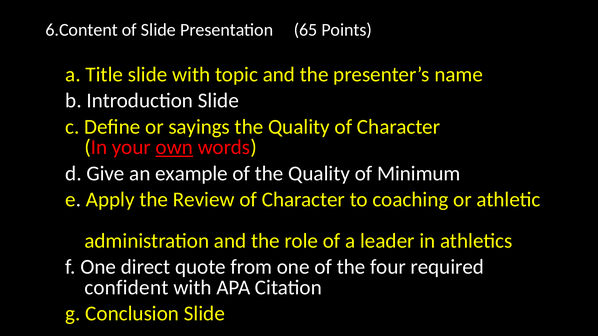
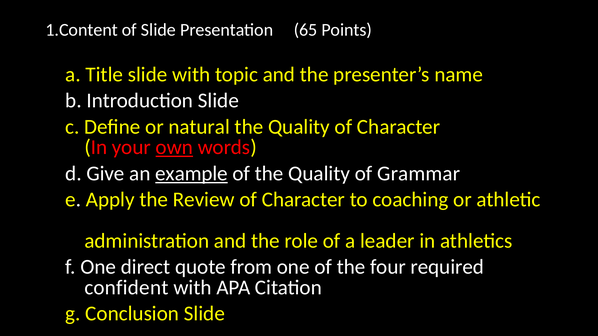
6.Content: 6.Content -> 1.Content
sayings: sayings -> natural
example underline: none -> present
Minimum: Minimum -> Grammar
